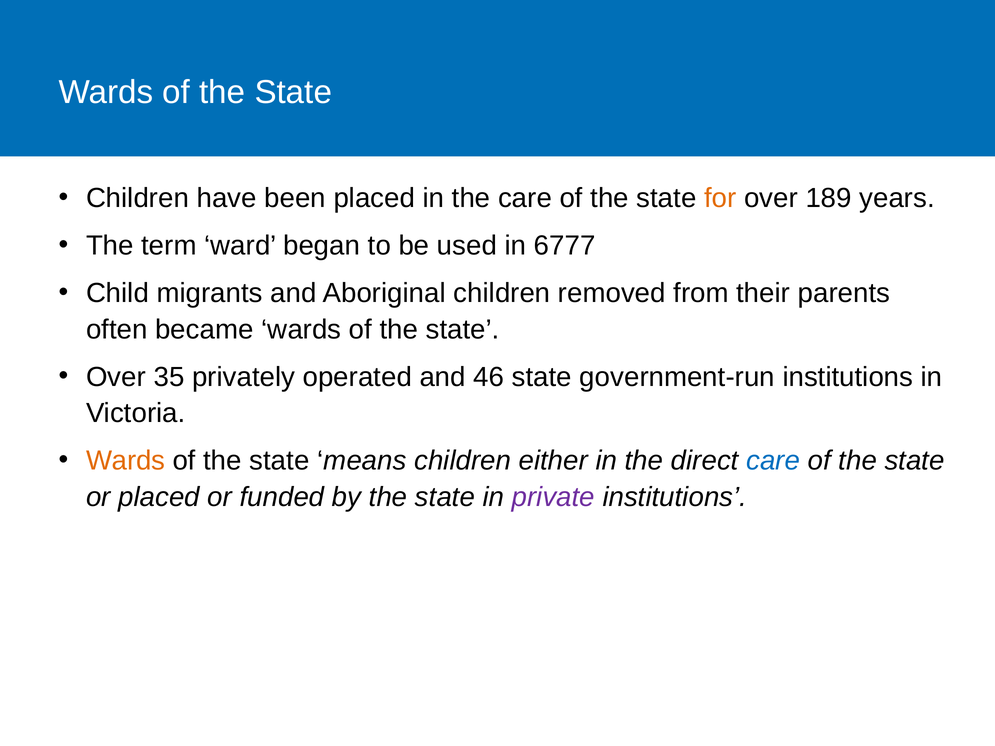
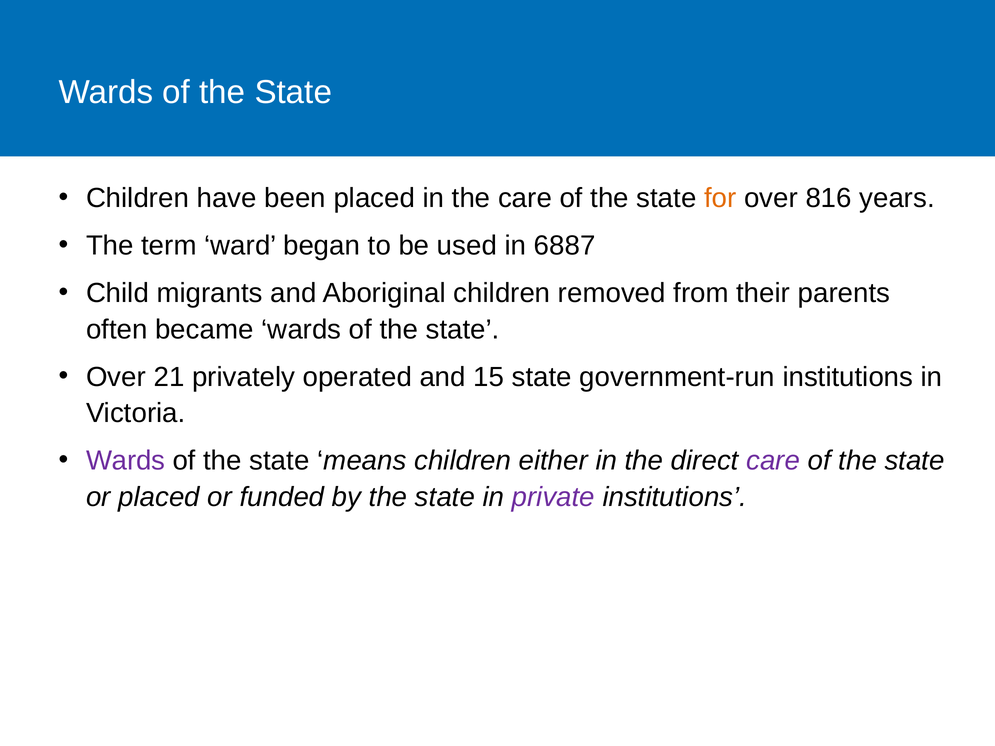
189: 189 -> 816
6777: 6777 -> 6887
35: 35 -> 21
46: 46 -> 15
Wards at (126, 461) colour: orange -> purple
care at (773, 461) colour: blue -> purple
